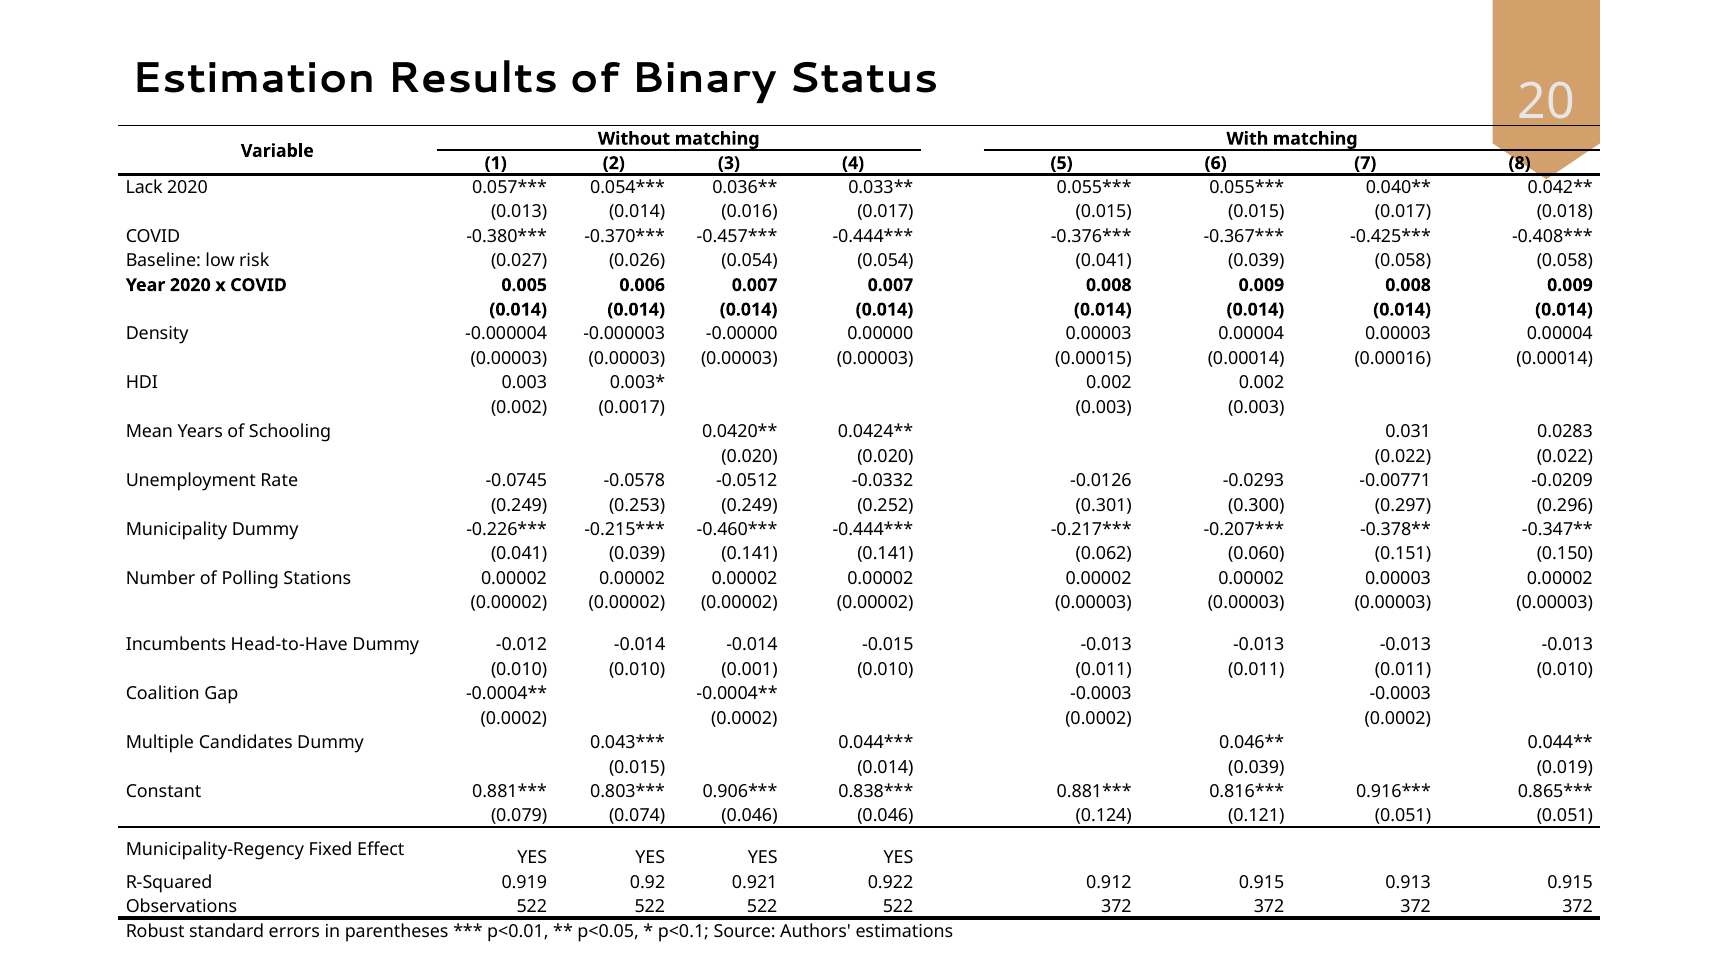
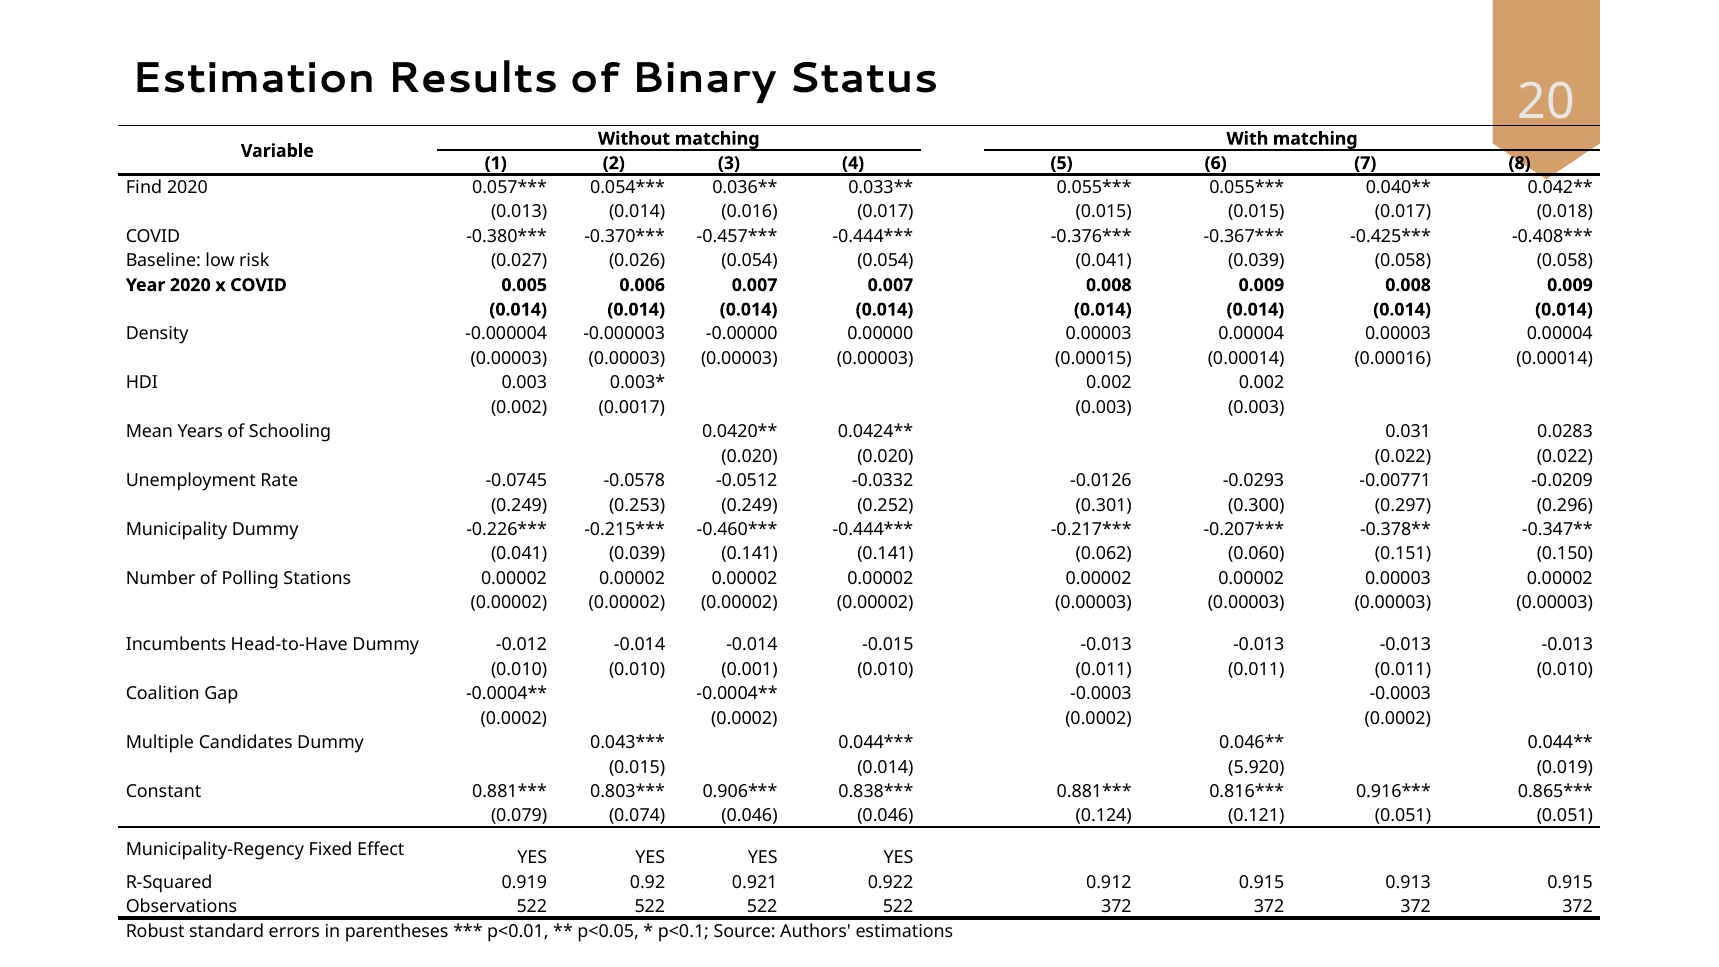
Lack: Lack -> Find
0.014 0.039: 0.039 -> 5.920
